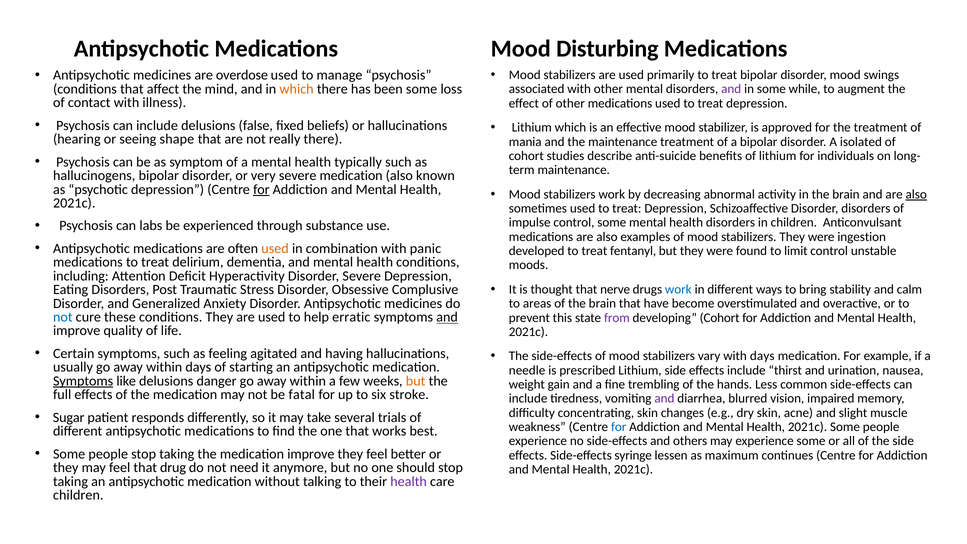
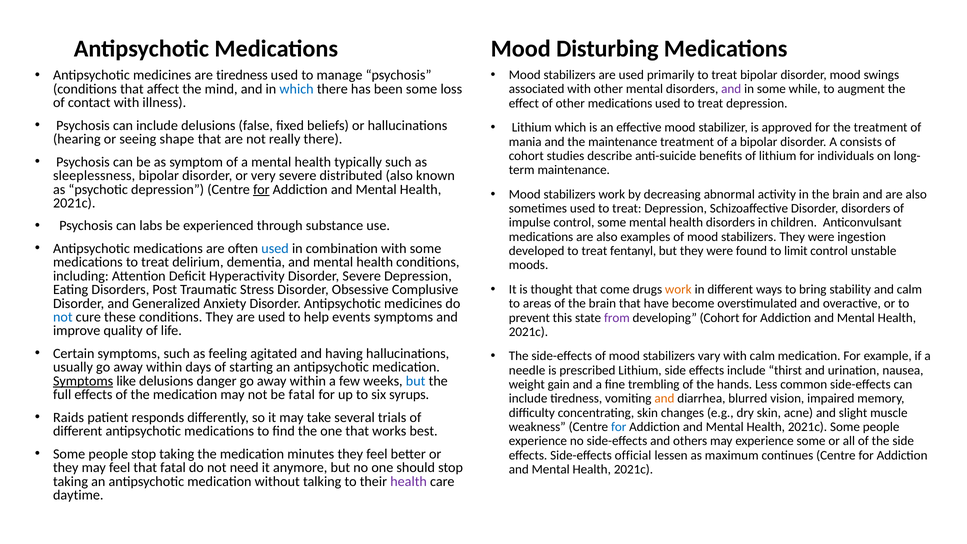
are overdose: overdose -> tiredness
which at (297, 89) colour: orange -> blue
isolated: isolated -> consists
hallucinogens: hallucinogens -> sleeplessness
severe medication: medication -> distributed
also at (916, 194) underline: present -> none
used at (275, 249) colour: orange -> blue
with panic: panic -> some
nerve: nerve -> come
work at (678, 289) colour: blue -> orange
erratic: erratic -> events
and at (447, 317) underline: present -> none
with days: days -> calm
but at (416, 381) colour: orange -> blue
stroke: stroke -> syrups
and at (664, 399) colour: purple -> orange
Sugar: Sugar -> Raids
medication improve: improve -> minutes
syringe: syringe -> official
that drug: drug -> fatal
children at (78, 495): children -> daytime
